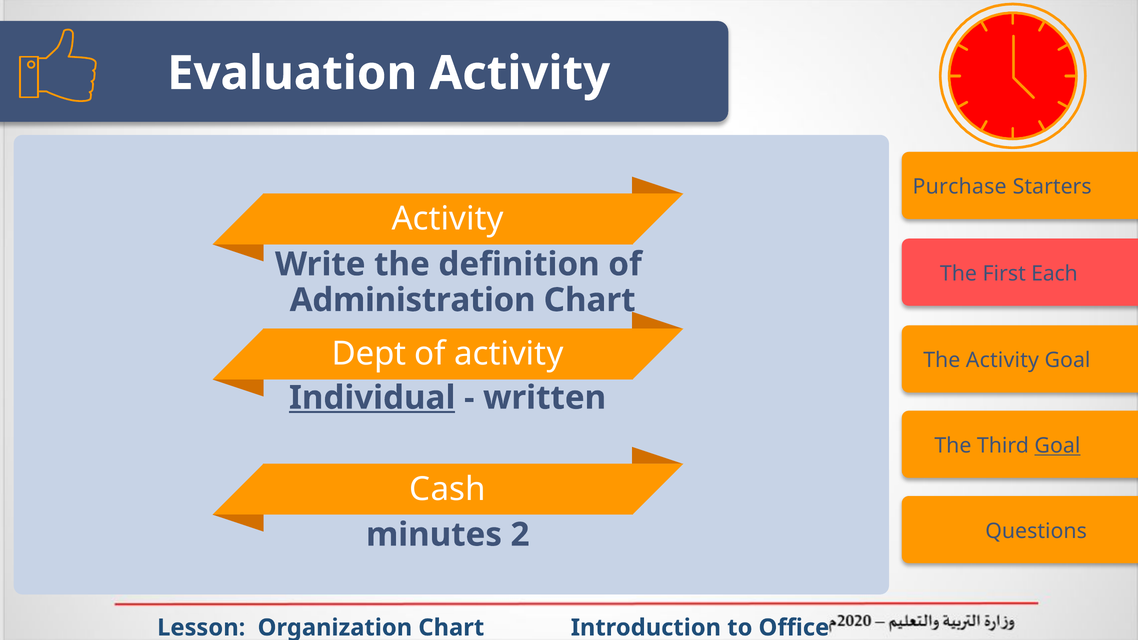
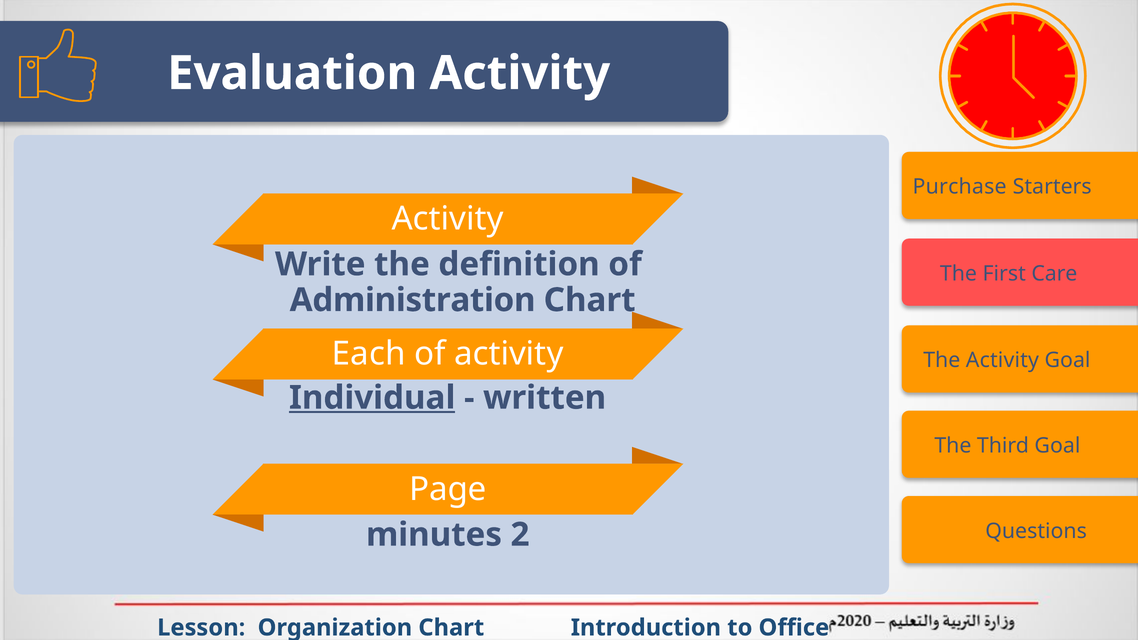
Each: Each -> Care
Dept: Dept -> Each
Goal at (1057, 446) underline: present -> none
Cash: Cash -> Page
